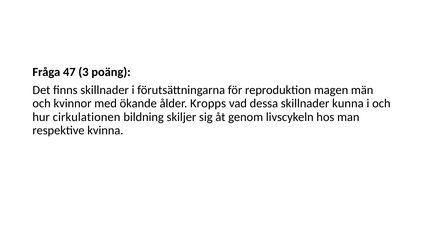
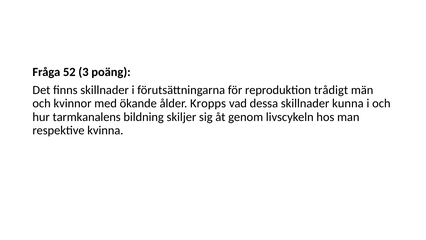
47: 47 -> 52
magen: magen -> trådigt
cirkulationen: cirkulationen -> tarmkanalens
